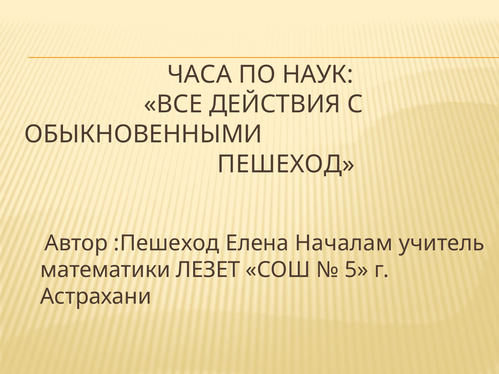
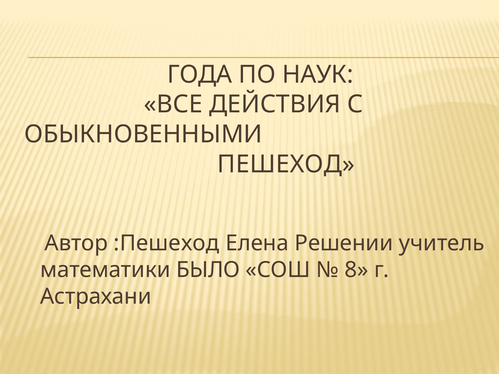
ЧАСА: ЧАСА -> ГОДА
Началам: Началам -> Решении
ЛЕЗЕТ: ЛЕЗЕТ -> БЫЛО
5: 5 -> 8
